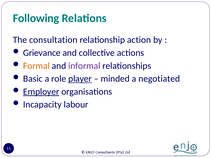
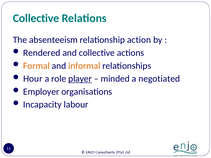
Following at (36, 18): Following -> Collective
consultation: consultation -> absenteeism
Grievance: Grievance -> Rendered
informal colour: purple -> orange
Basic: Basic -> Hour
Employer underline: present -> none
